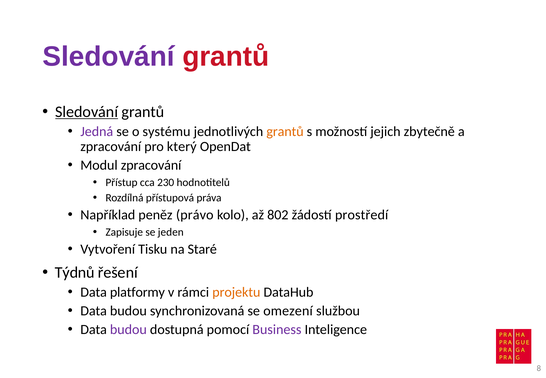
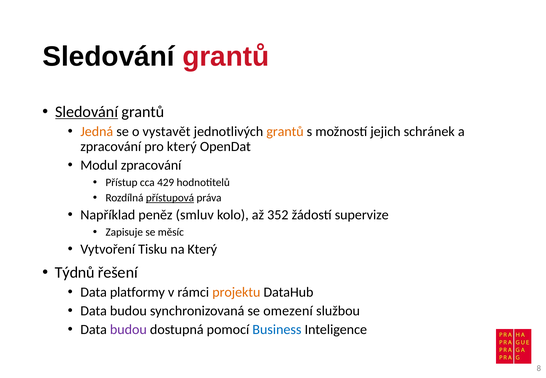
Sledování at (109, 56) colour: purple -> black
Jedná colour: purple -> orange
systému: systému -> vystavět
zbytečně: zbytečně -> schránek
230: 230 -> 429
přístupová underline: none -> present
právo: právo -> smluv
802: 802 -> 352
prostředí: prostředí -> supervize
jeden: jeden -> měsíc
na Staré: Staré -> Který
Business colour: purple -> blue
